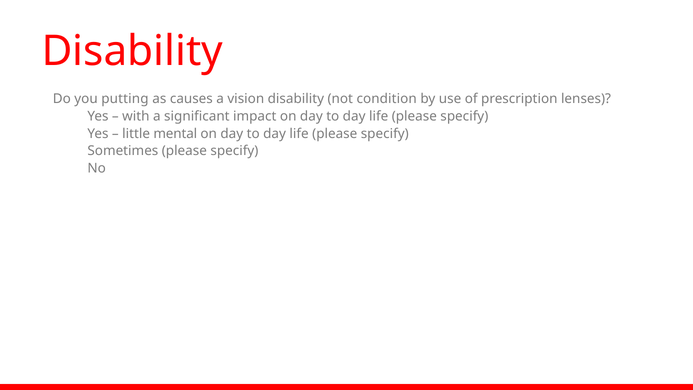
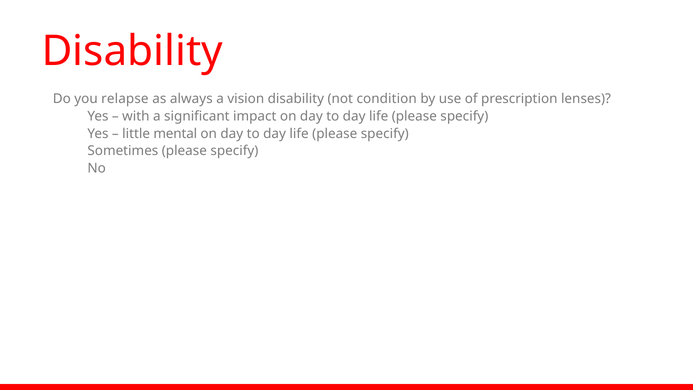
putting: putting -> relapse
causes: causes -> always
